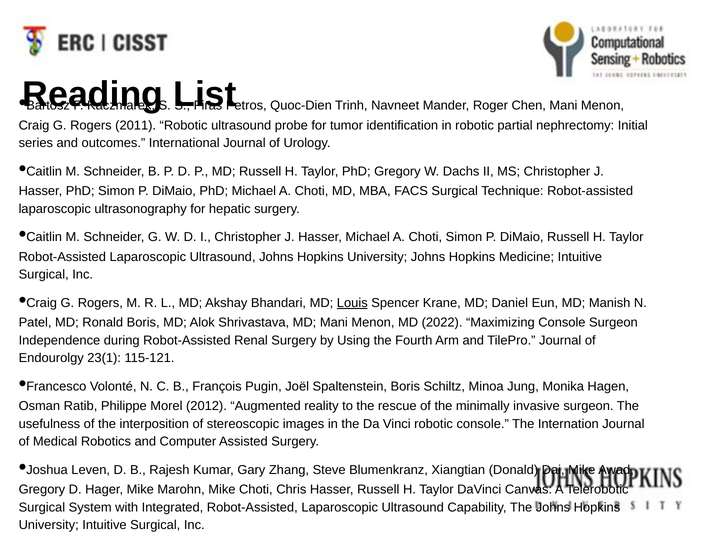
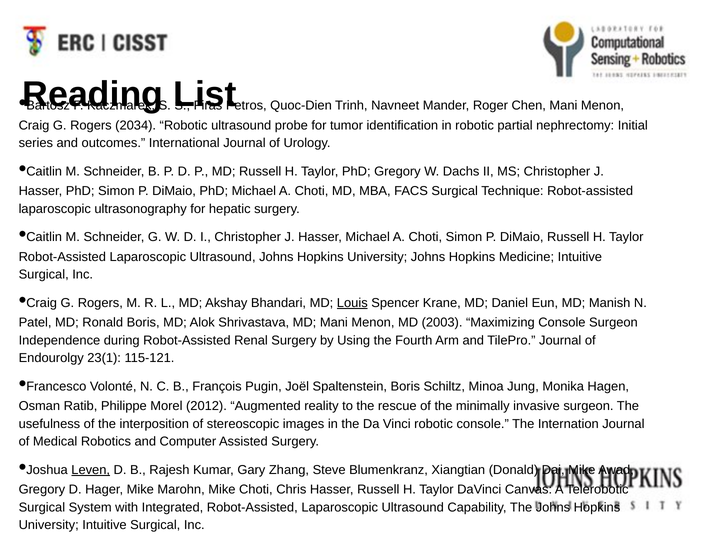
2011: 2011 -> 2034
2022: 2022 -> 2003
Leven underline: none -> present
